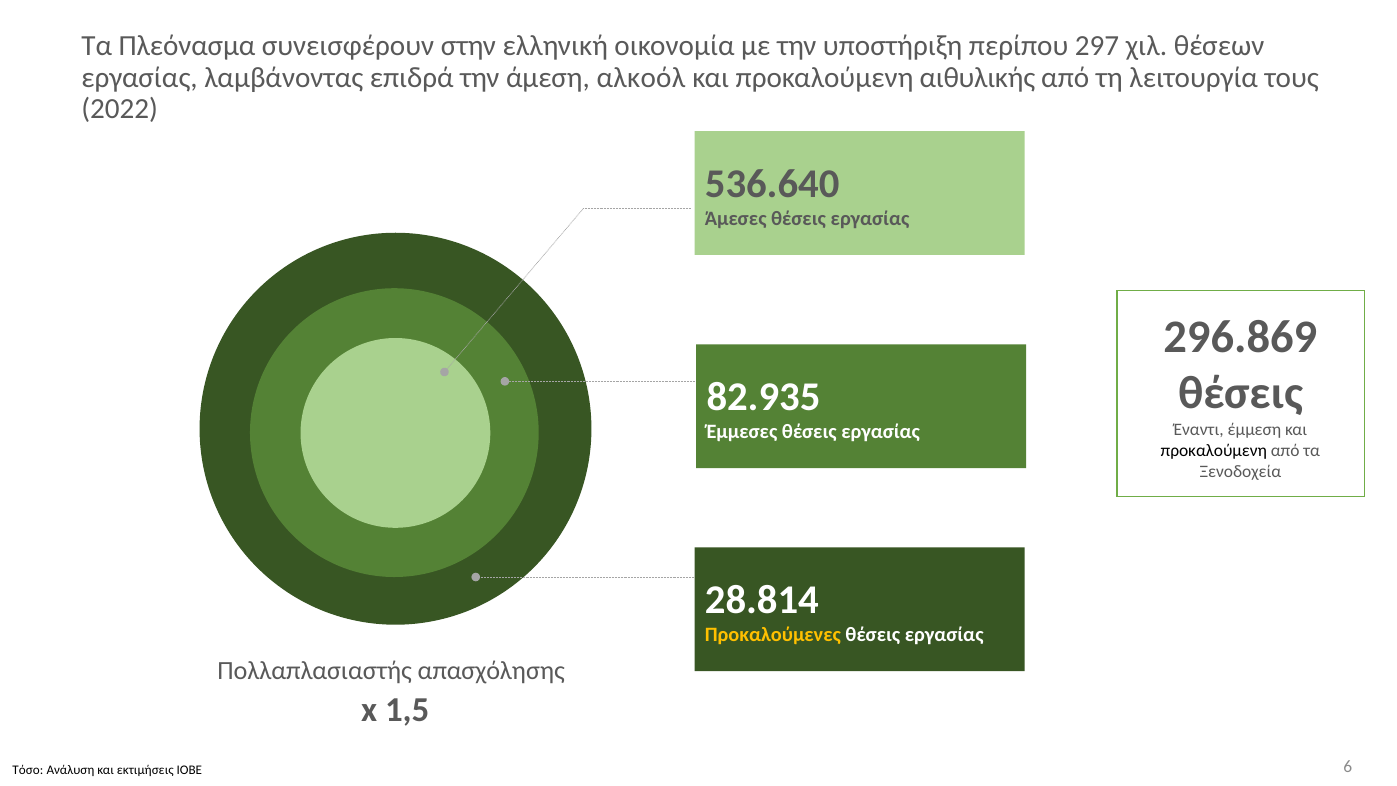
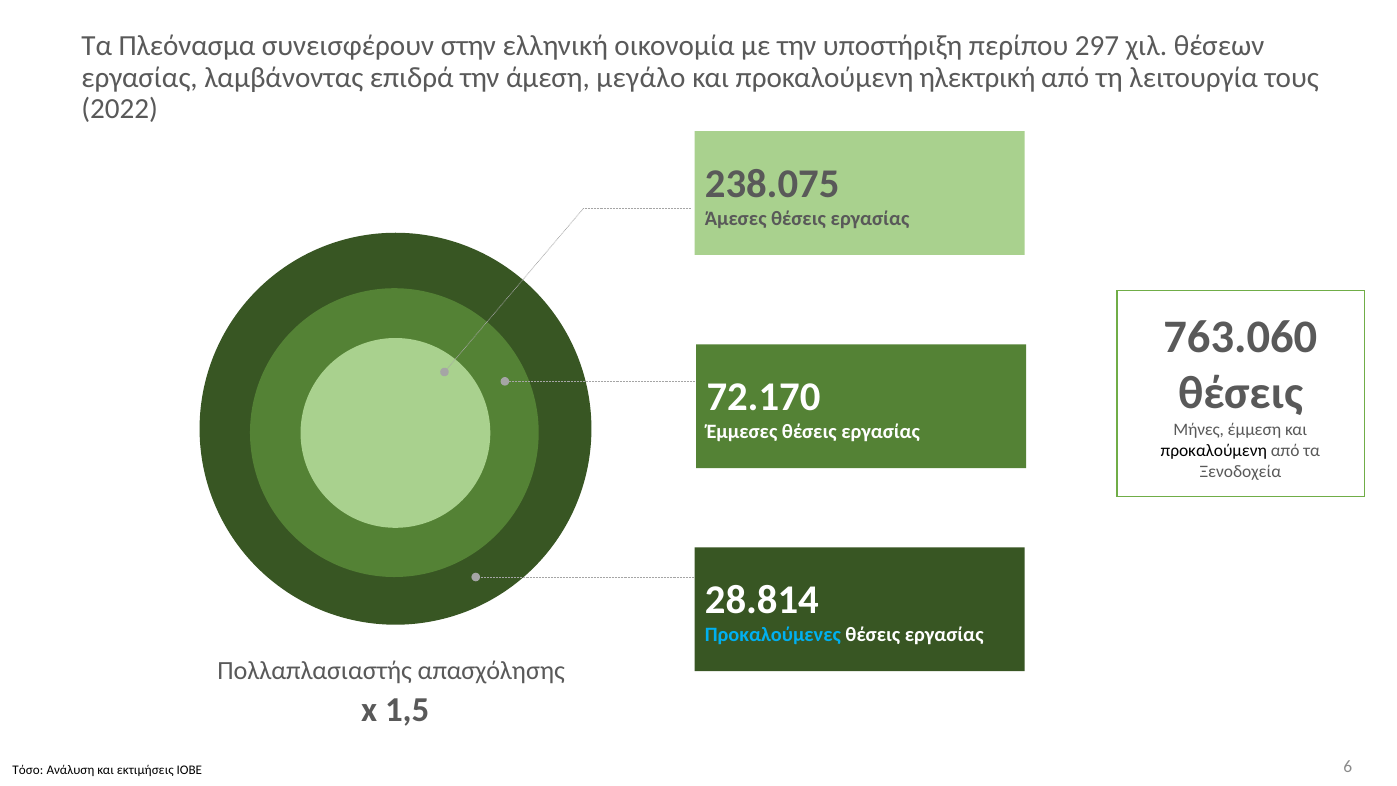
αλκοόλ: αλκοόλ -> μεγάλο
αιθυλικής: αιθυλικής -> ηλεκτρική
536.640: 536.640 -> 238.075
296.869: 296.869 -> 763.060
82.935: 82.935 -> 72.170
Έναντι: Έναντι -> Μήνες
Προκαλούμενες colour: yellow -> light blue
